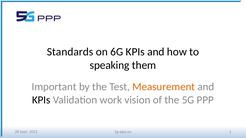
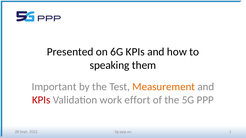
Standards: Standards -> Presented
KPIs at (41, 100) colour: black -> red
vision: vision -> effort
